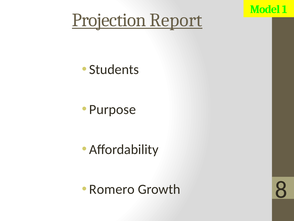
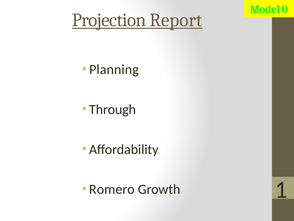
1: 1 -> 0
Students: Students -> Planning
Purpose: Purpose -> Through
8: 8 -> 1
